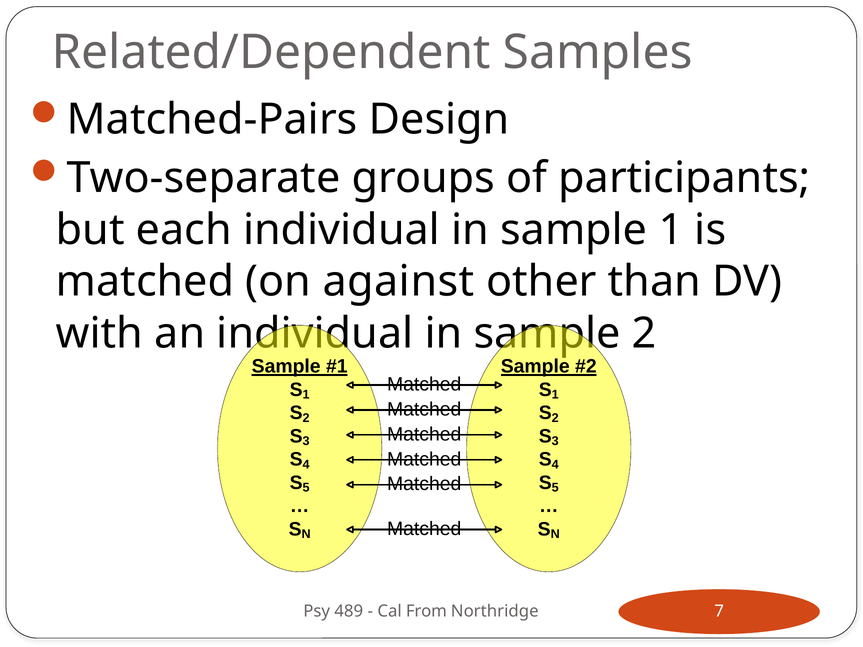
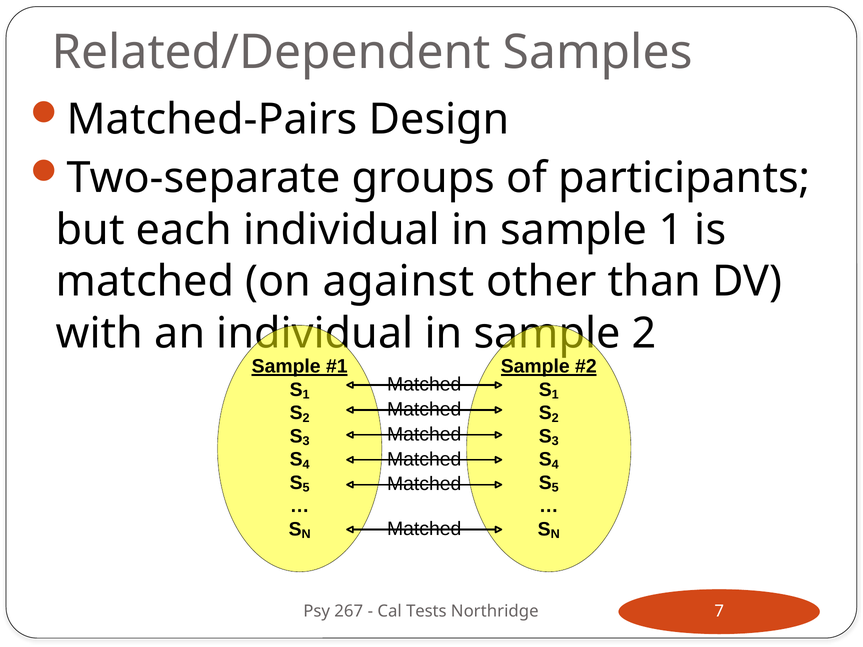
489: 489 -> 267
From: From -> Tests
